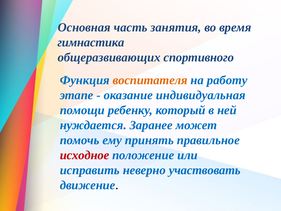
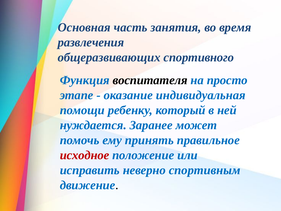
гимнастика: гимнастика -> развлечения
воспитателя colour: orange -> black
работу: работу -> просто
участвовать: участвовать -> спортивным
